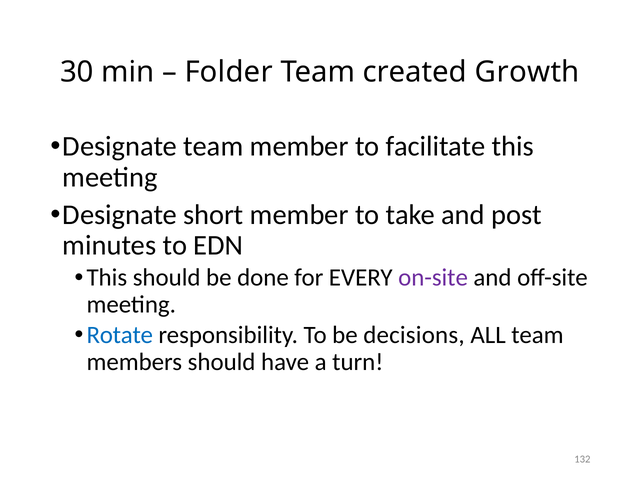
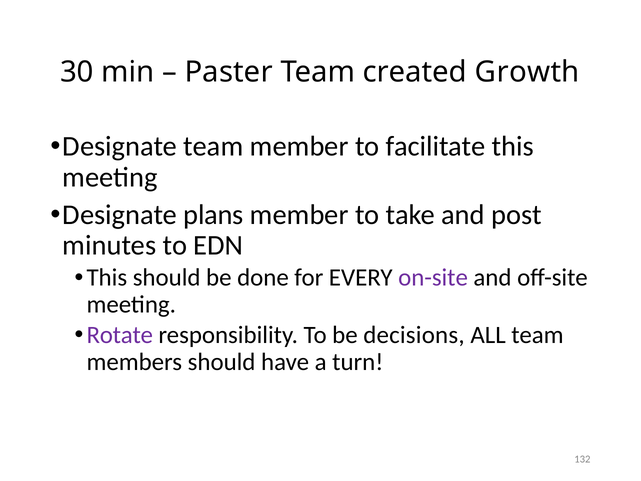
Folder: Folder -> Paster
short: short -> plans
Rotate colour: blue -> purple
